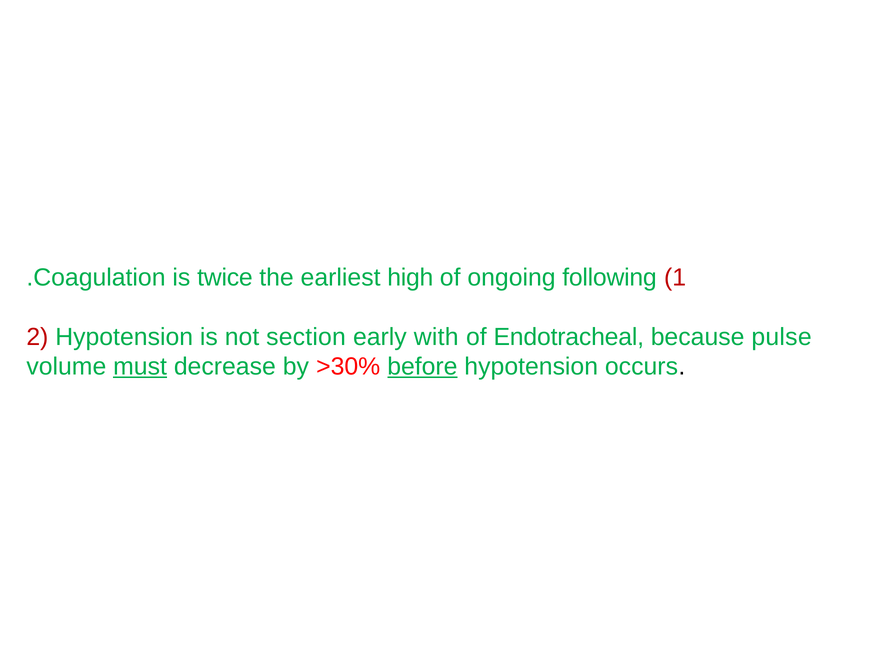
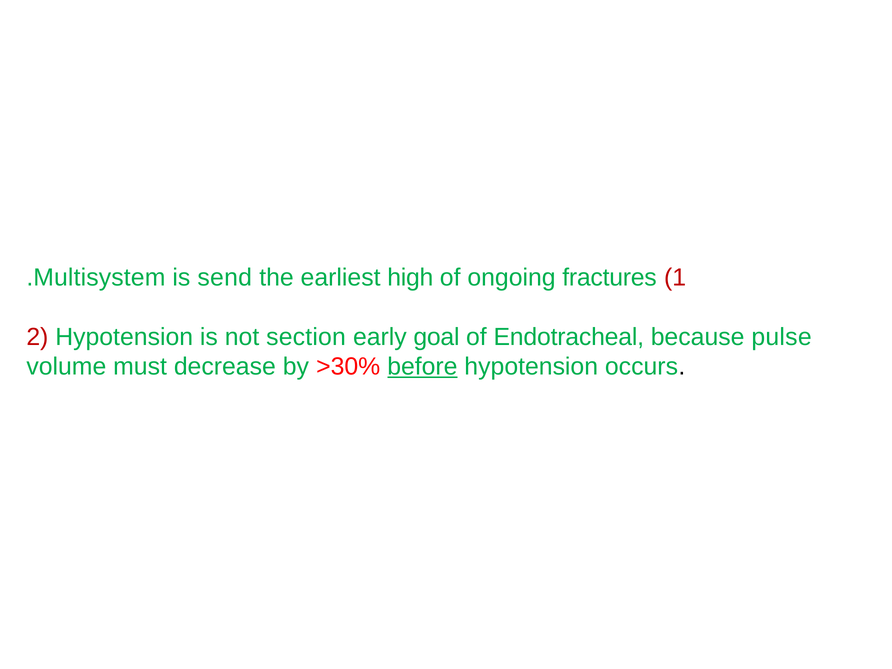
Coagulation: Coagulation -> Multisystem
twice: twice -> send
following: following -> fractures
with: with -> goal
must underline: present -> none
